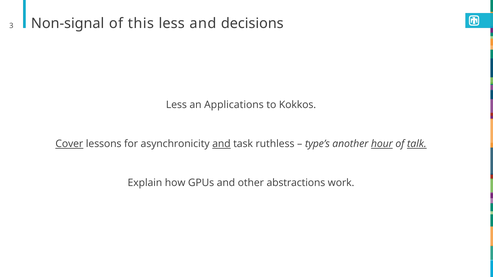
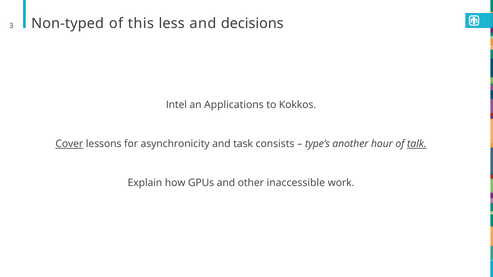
Non-signal: Non-signal -> Non-typed
Less at (176, 105): Less -> Intel
and at (221, 144) underline: present -> none
ruthless: ruthless -> consists
hour underline: present -> none
abstractions: abstractions -> inaccessible
